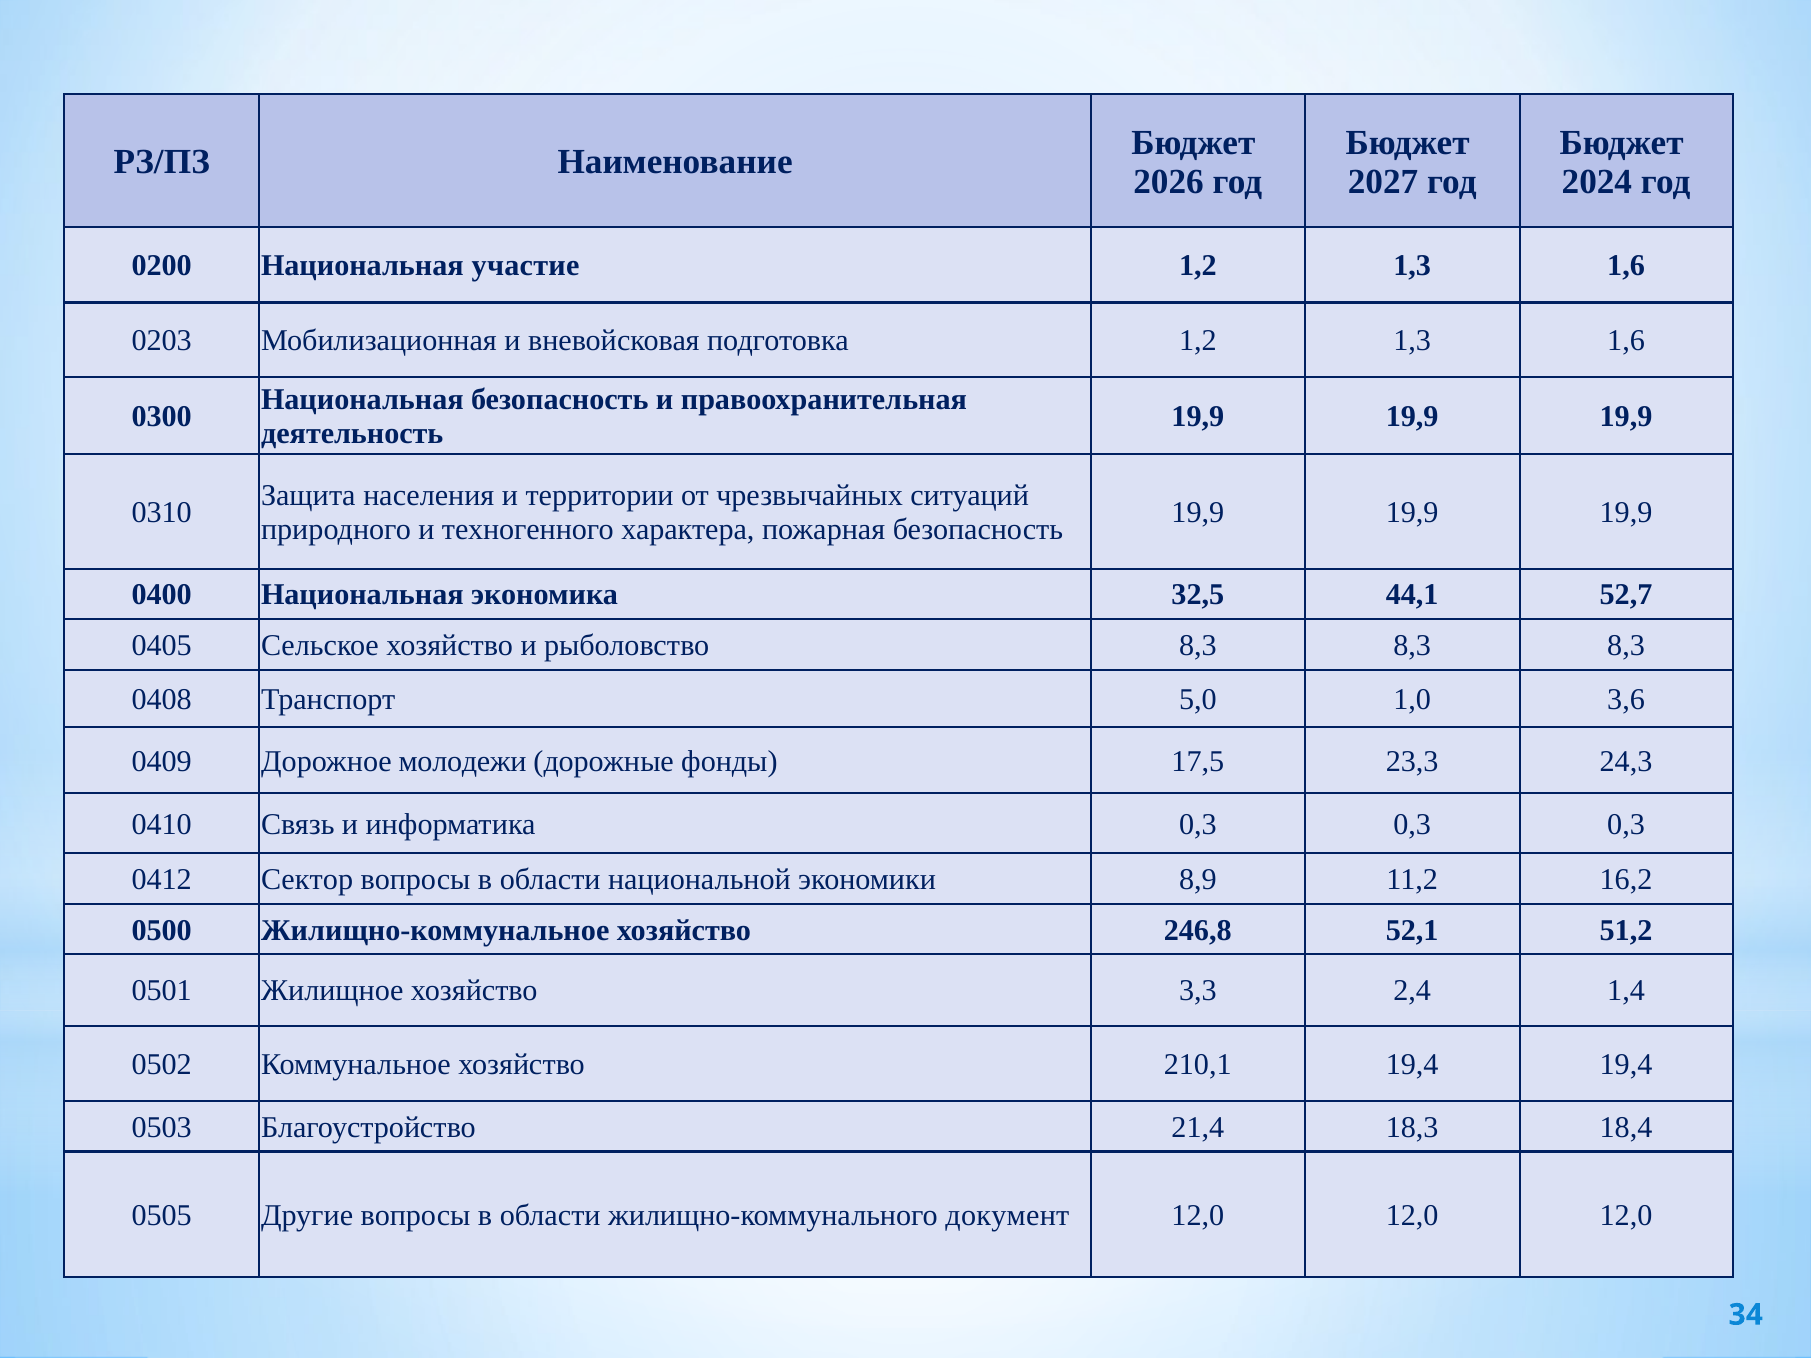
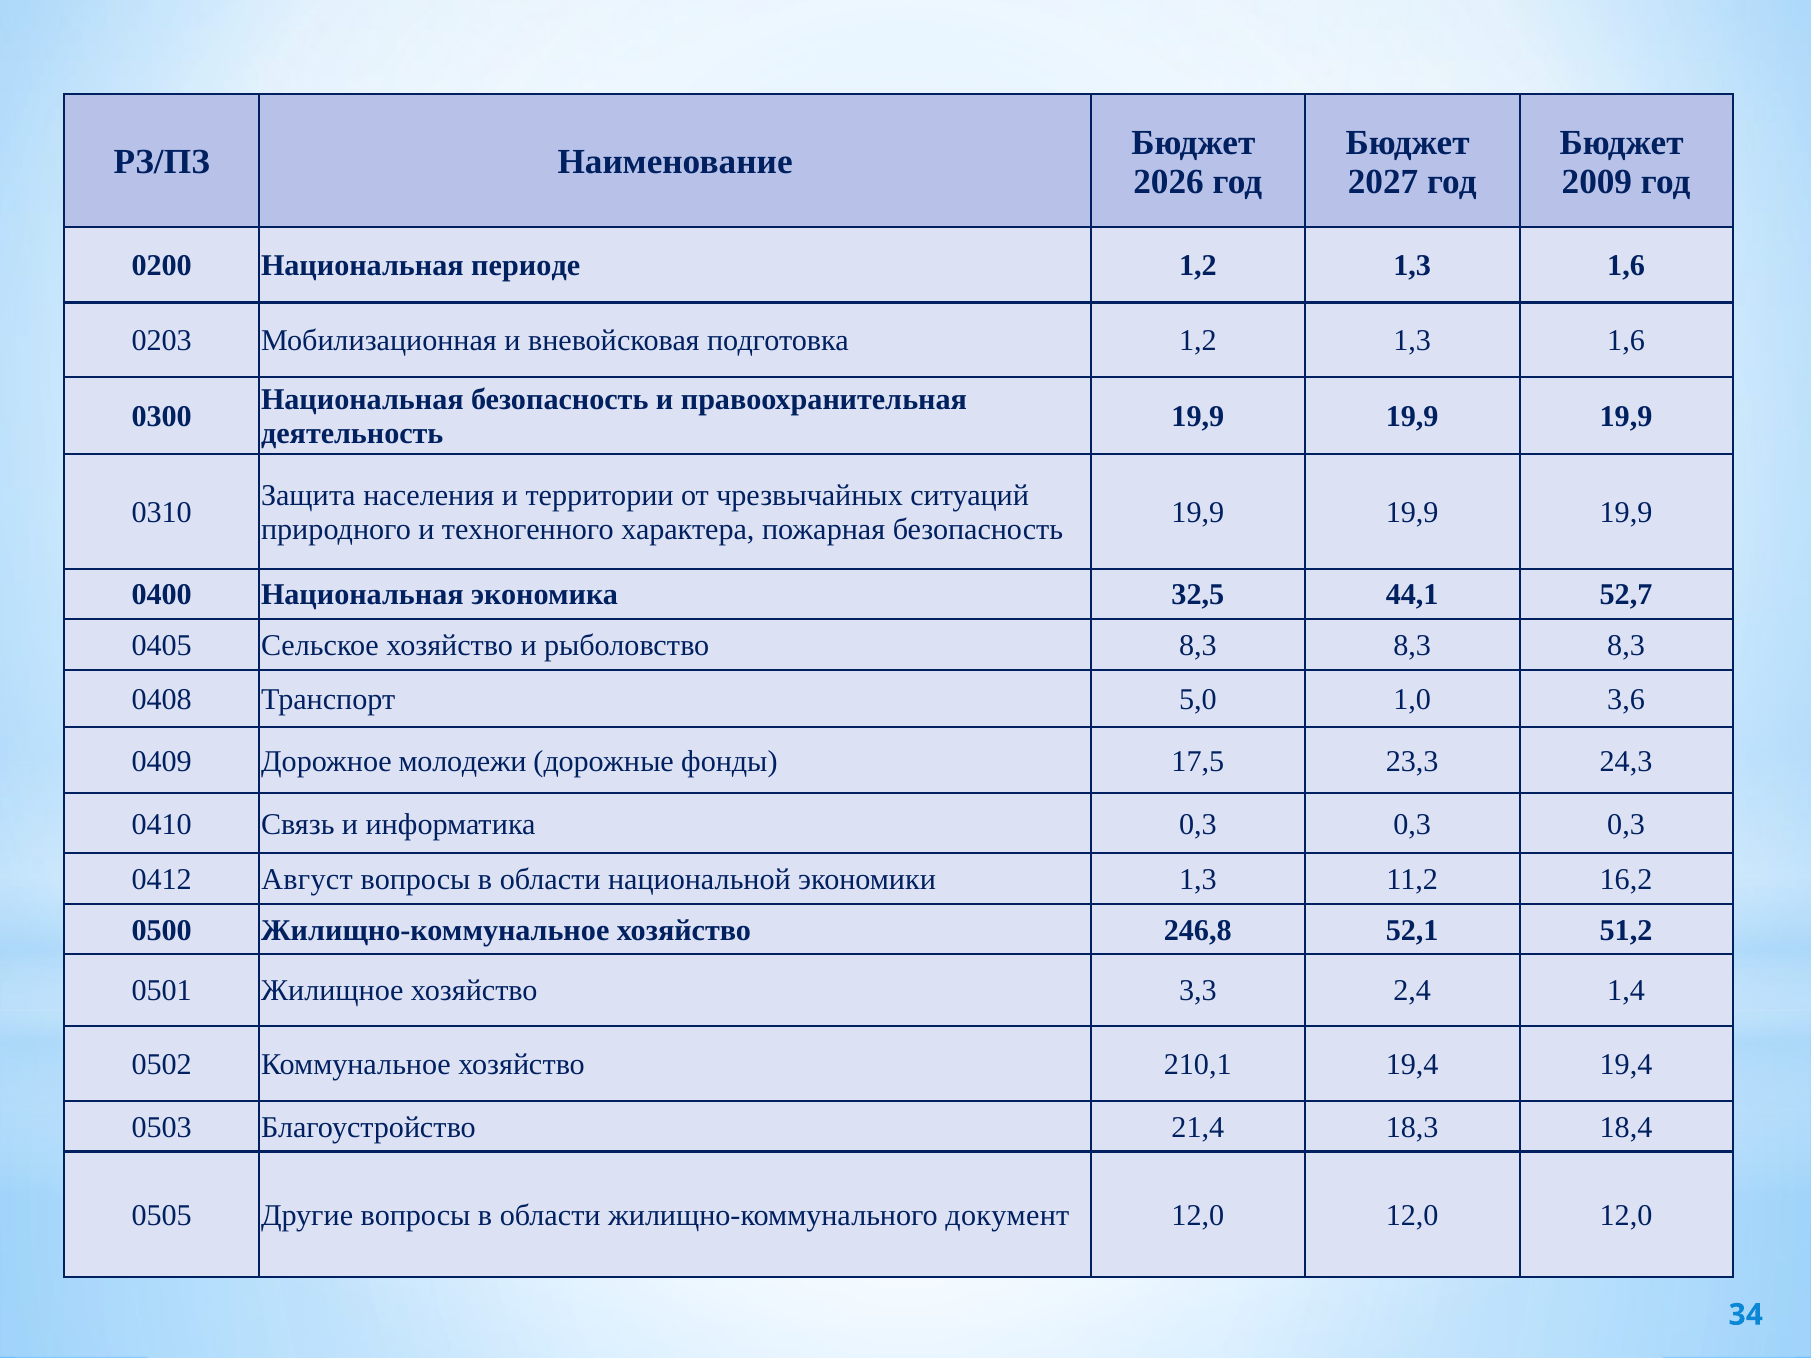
2024: 2024 -> 2009
участие: участие -> периоде
Сектор: Сектор -> Август
экономики 8,9: 8,9 -> 1,3
